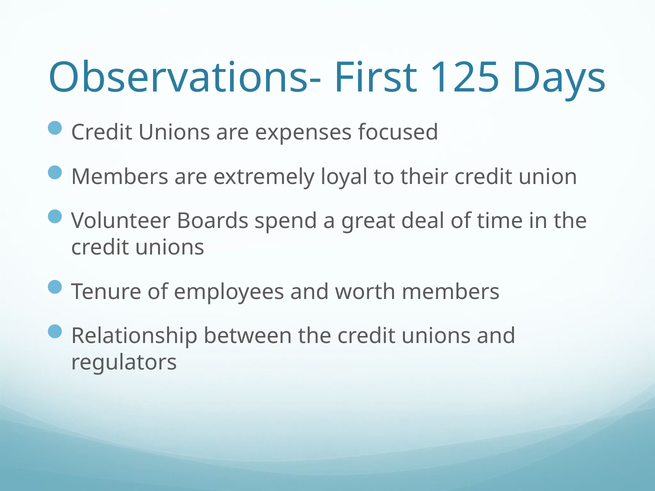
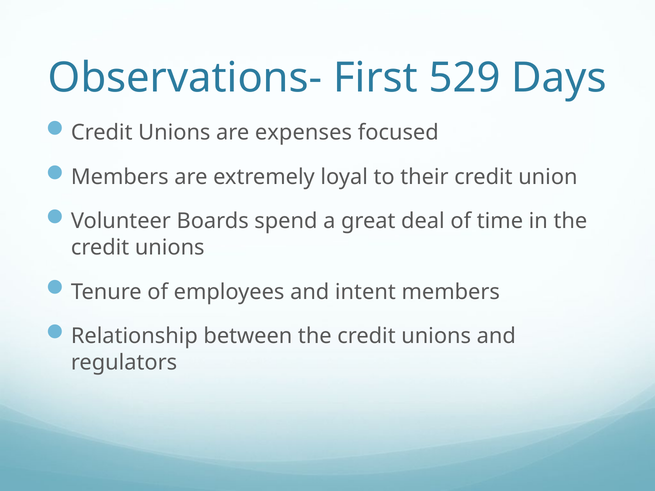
125: 125 -> 529
worth: worth -> intent
